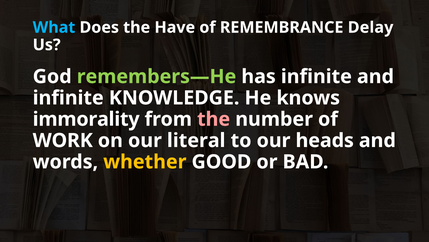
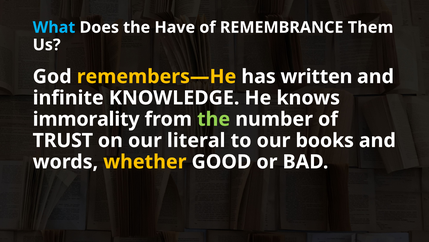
Delay: Delay -> Them
remembers—He colour: light green -> yellow
has infinite: infinite -> written
the at (214, 119) colour: pink -> light green
WORK: WORK -> TRUST
heads: heads -> books
